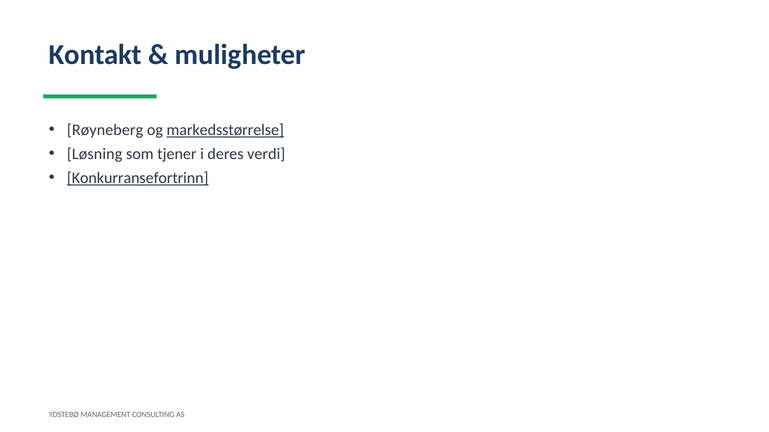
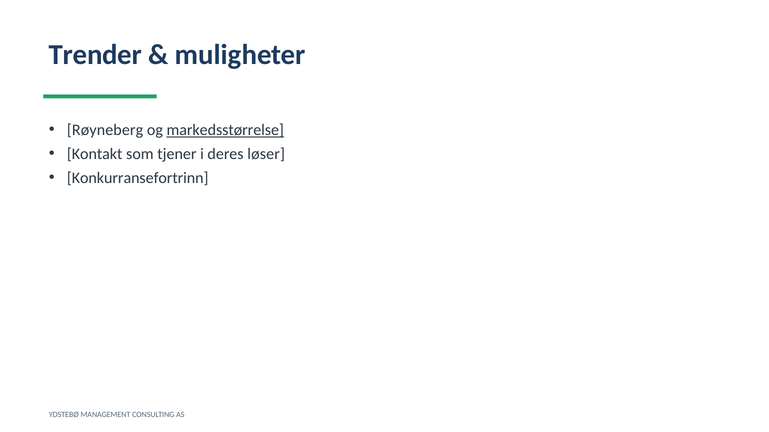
Kontakt: Kontakt -> Trender
Løsning: Løsning -> Kontakt
verdi: verdi -> løser
Konkurransefortrinn underline: present -> none
